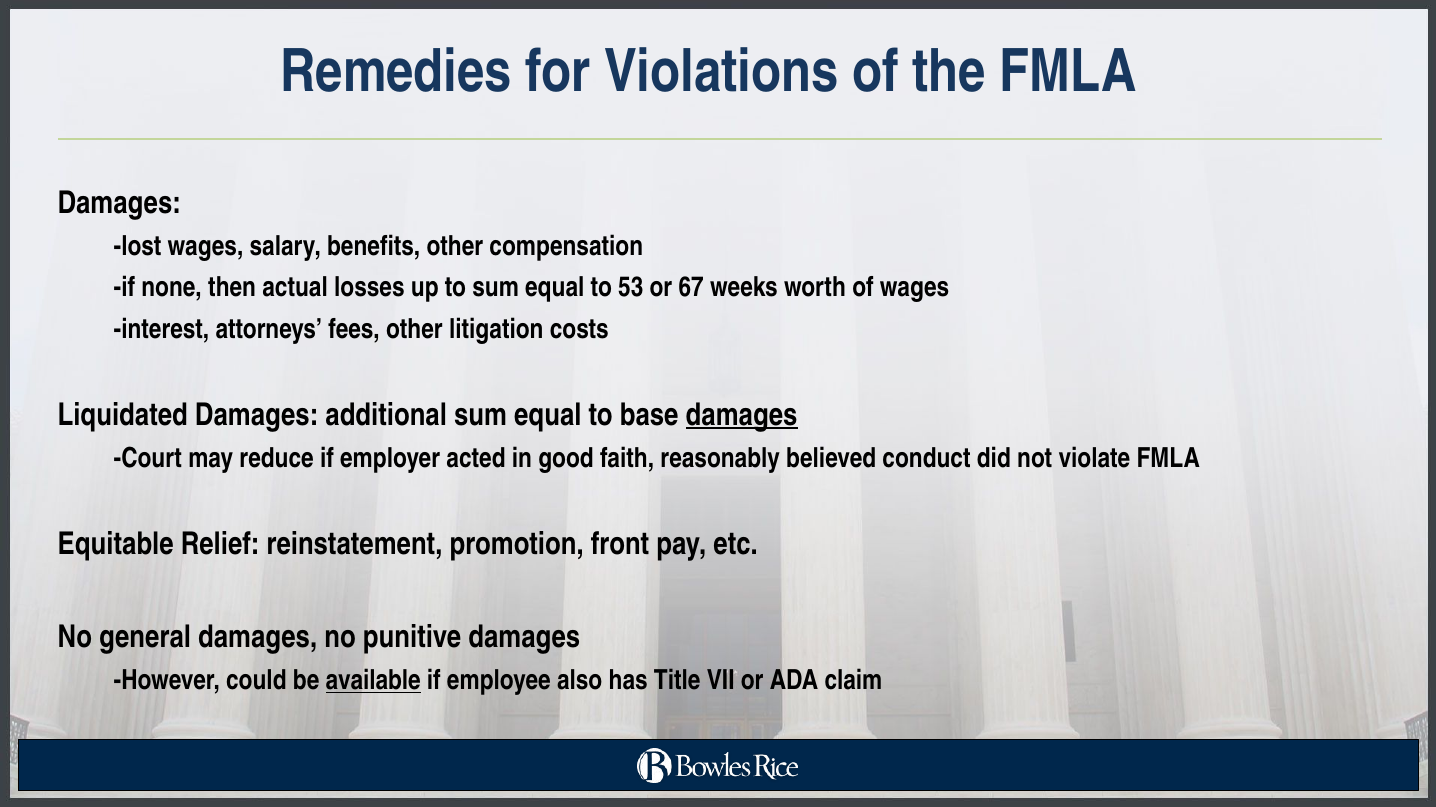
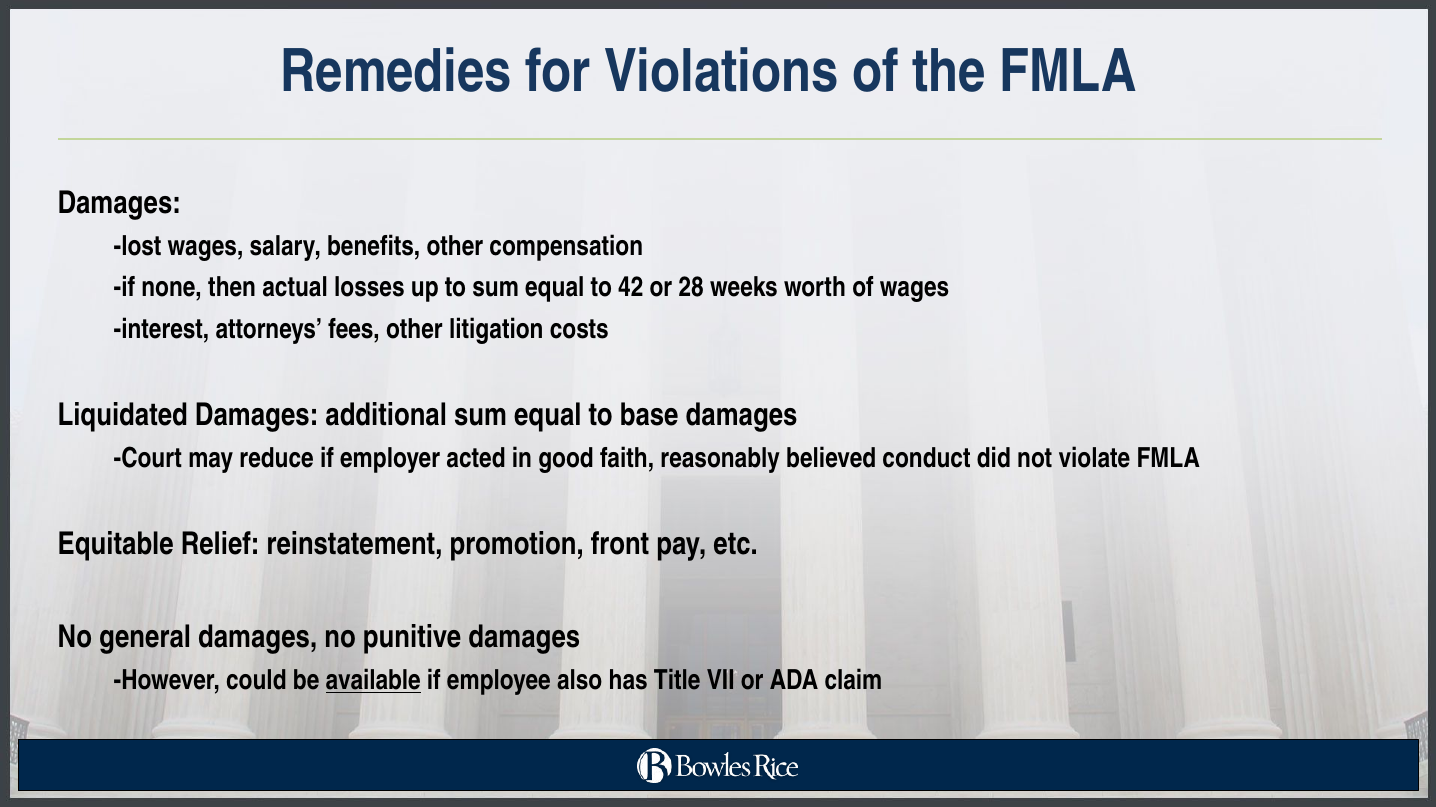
53: 53 -> 42
67: 67 -> 28
damages at (742, 415) underline: present -> none
